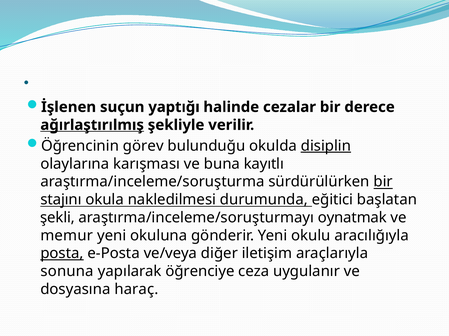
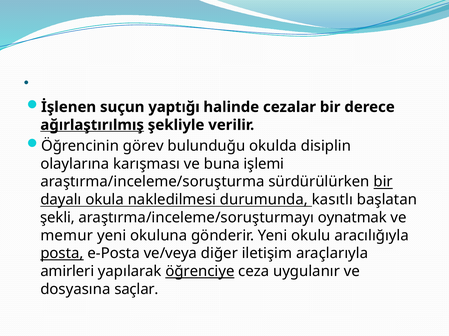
disiplin underline: present -> none
kayıtlı: kayıtlı -> işlemi
stajını: stajını -> dayalı
eğitici: eğitici -> kasıtlı
sonuna: sonuna -> amirleri
öğrenciye underline: none -> present
haraç: haraç -> saçlar
